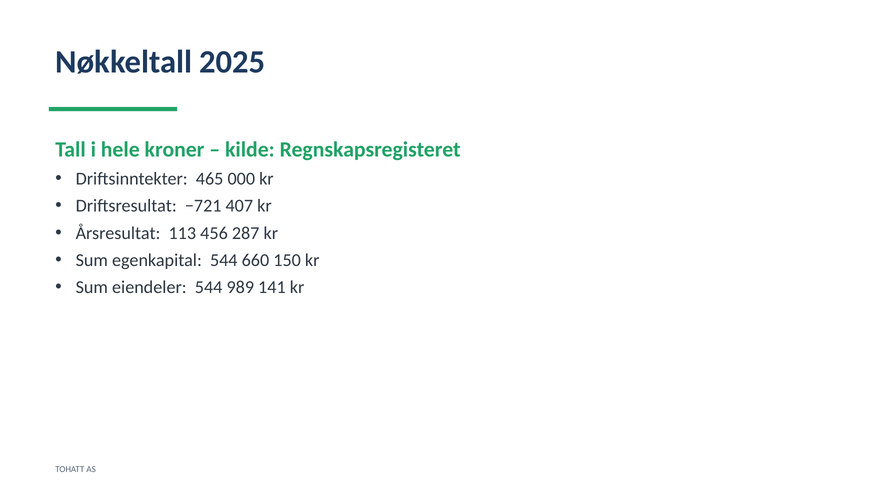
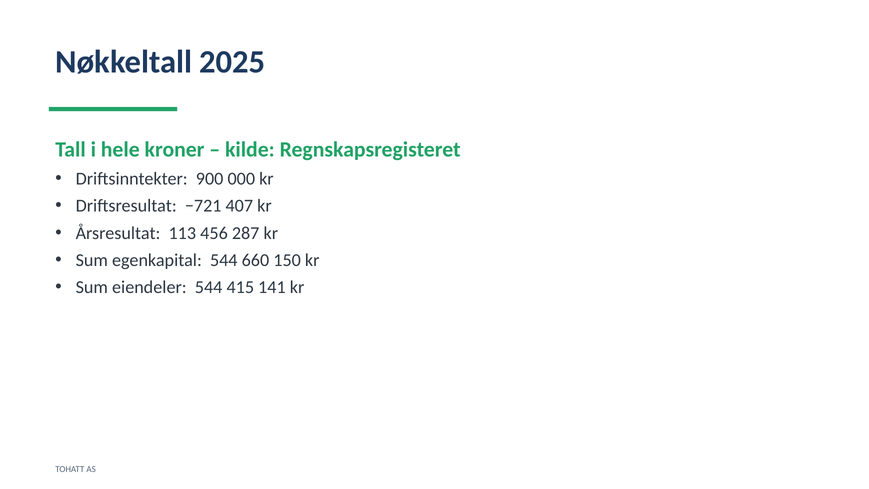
465: 465 -> 900
989: 989 -> 415
